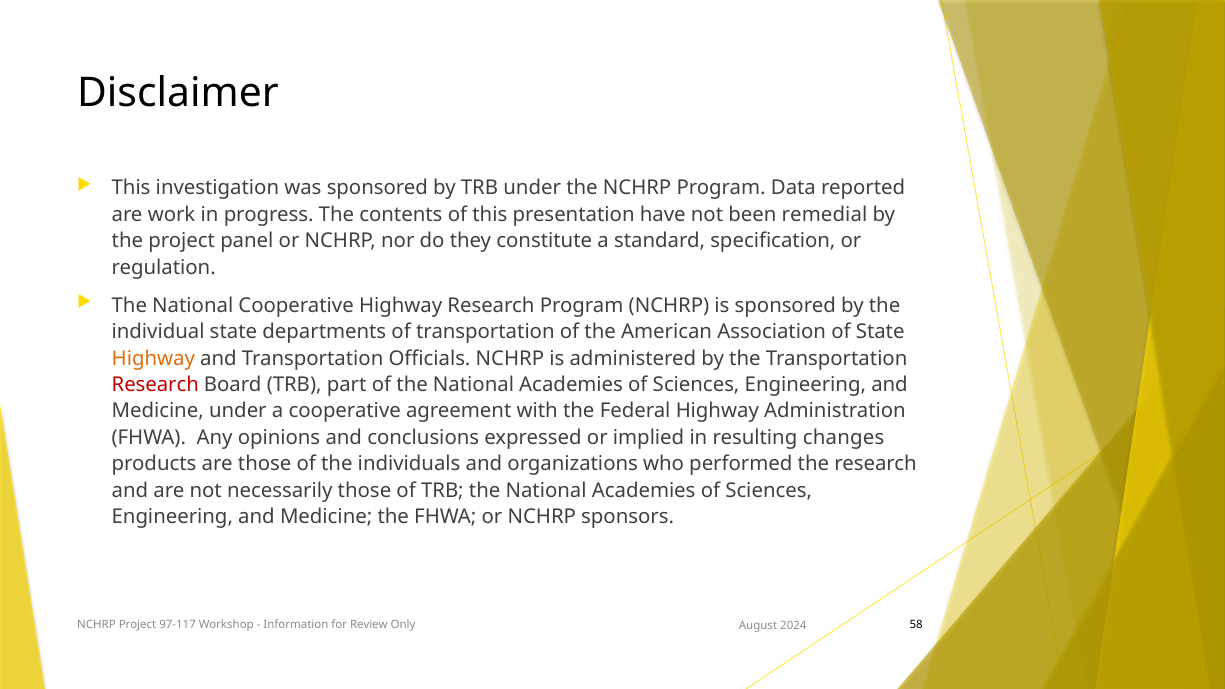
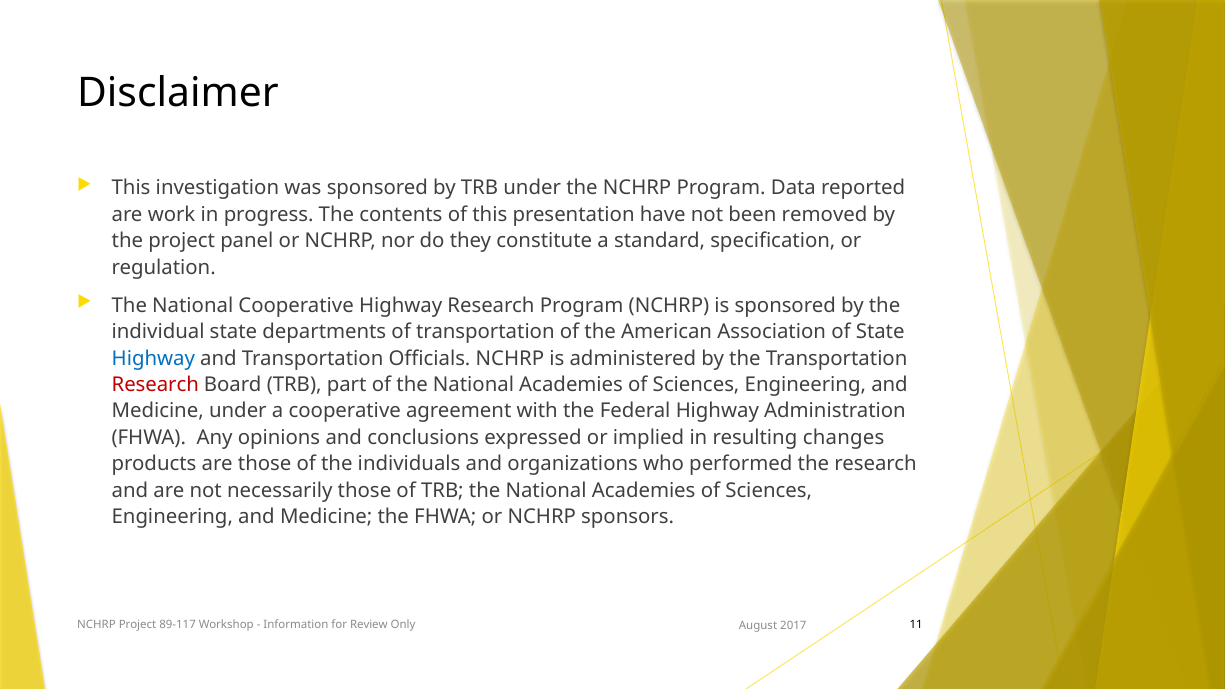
remedial: remedial -> removed
Highway at (153, 358) colour: orange -> blue
97-117: 97-117 -> 89-117
58: 58 -> 11
2024: 2024 -> 2017
